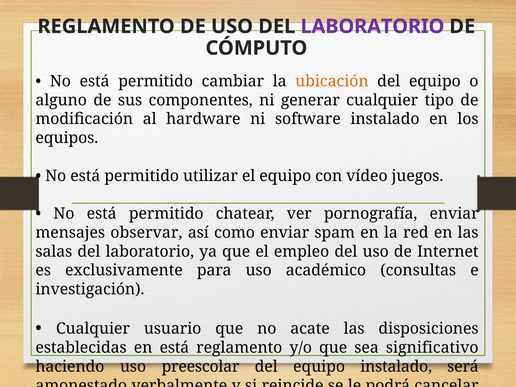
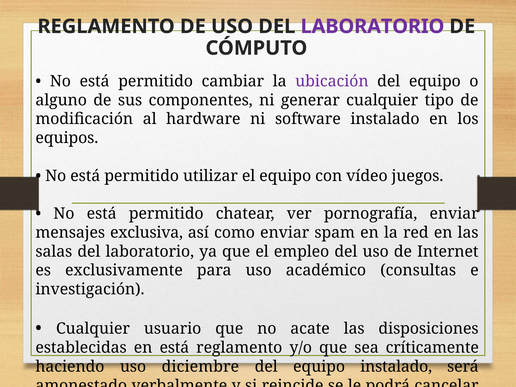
ubicación colour: orange -> purple
observar: observar -> exclusiva
significativo: significativo -> críticamente
preescolar: preescolar -> diciembre
